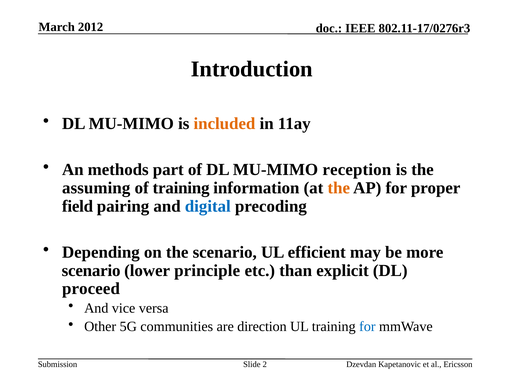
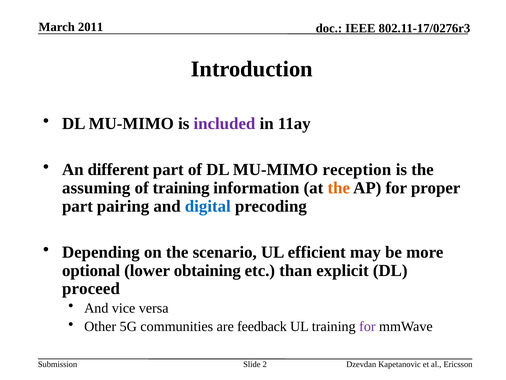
2012: 2012 -> 2011
included colour: orange -> purple
methods: methods -> different
field at (78, 206): field -> part
scenario at (91, 270): scenario -> optional
principle: principle -> obtaining
direction: direction -> feedback
for at (367, 326) colour: blue -> purple
